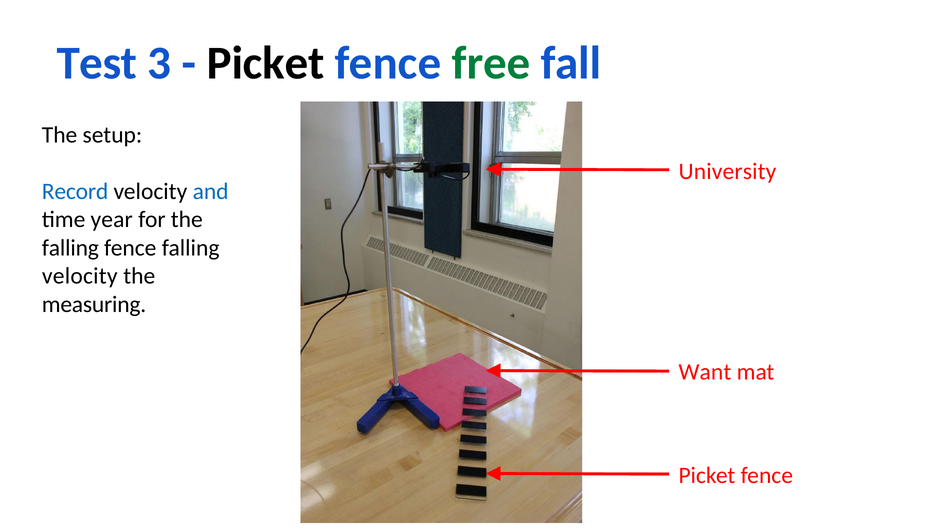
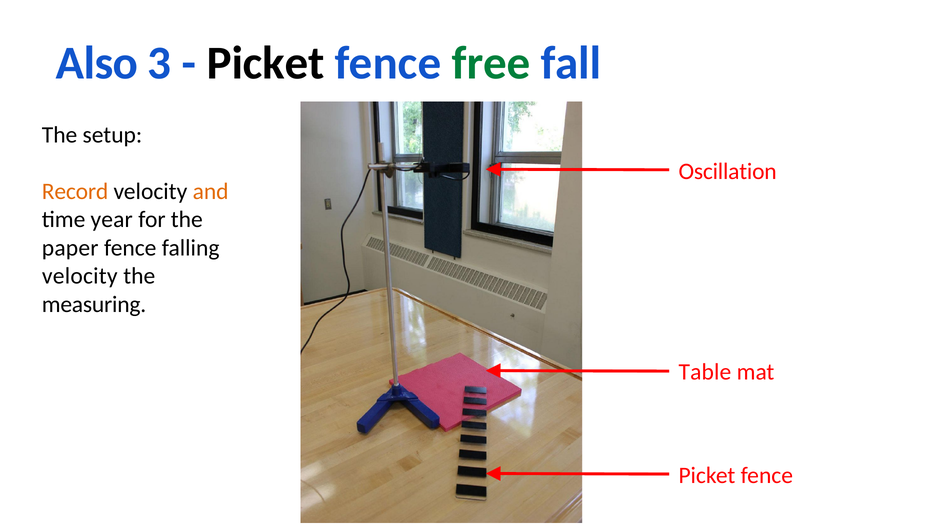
Test: Test -> Also
University: University -> Oscillation
Record colour: blue -> orange
and colour: blue -> orange
falling at (70, 248): falling -> paper
Want: Want -> Table
